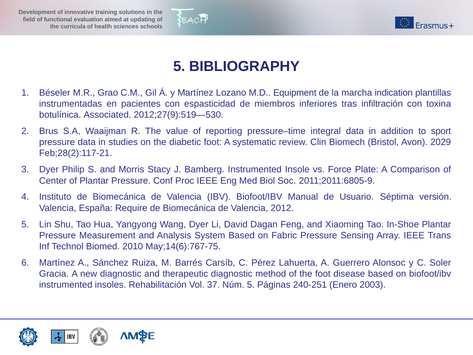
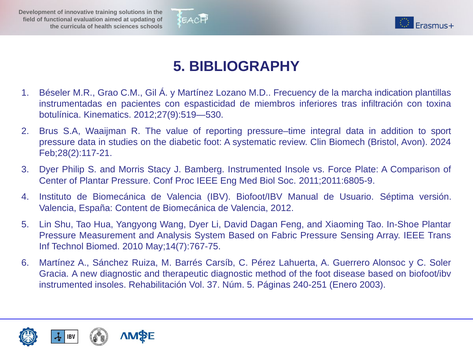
Equipment: Equipment -> Frecuency
Associated: Associated -> Kinematics
2029: 2029 -> 2024
Require: Require -> Content
May;14(6):767-75: May;14(6):767-75 -> May;14(7):767-75
